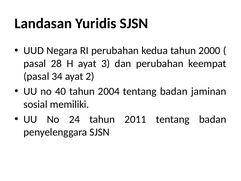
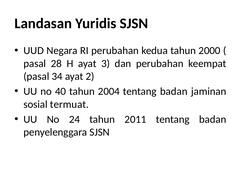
memiliki: memiliki -> termuat
